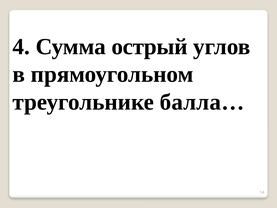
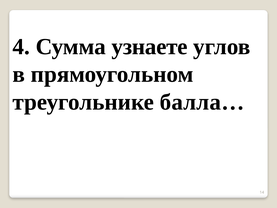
острый: острый -> узнаете
